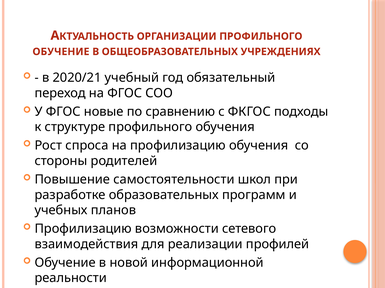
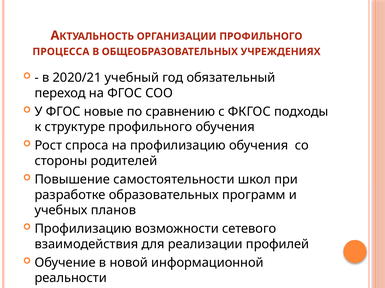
ОБУЧЕНИЕ at (61, 52): ОБУЧЕНИЕ -> ПРОЦЕССА
